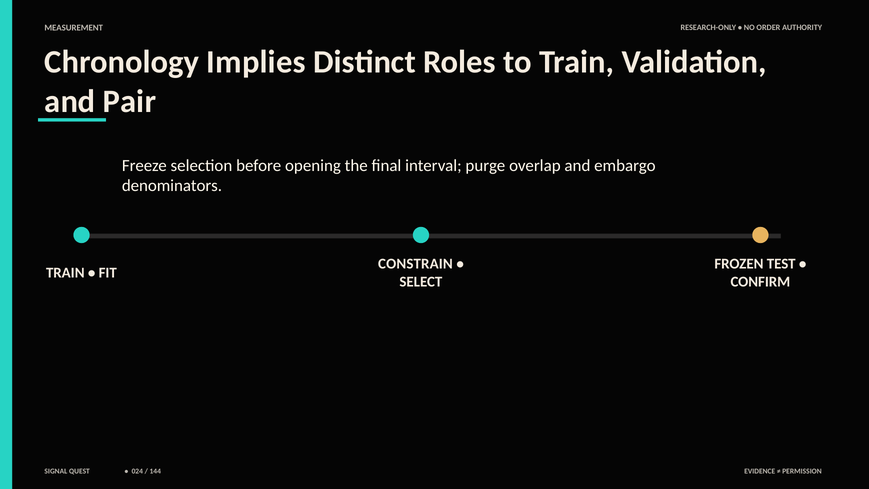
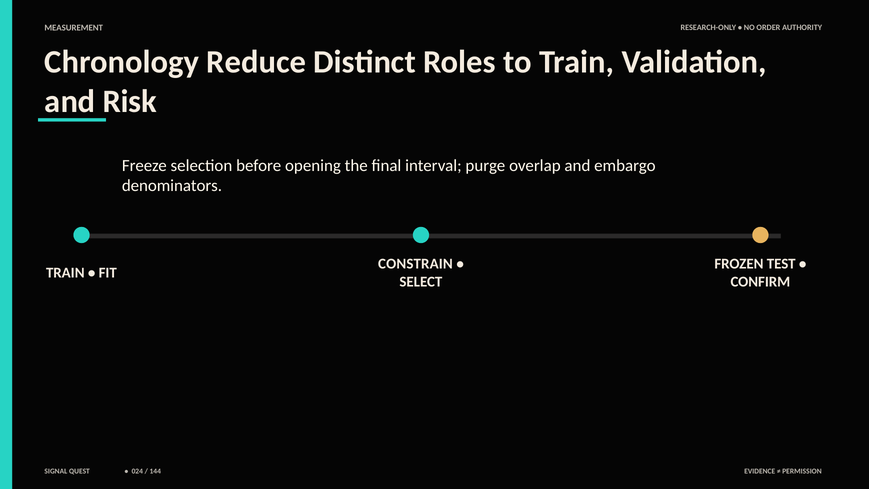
Implies: Implies -> Reduce
Pair: Pair -> Risk
